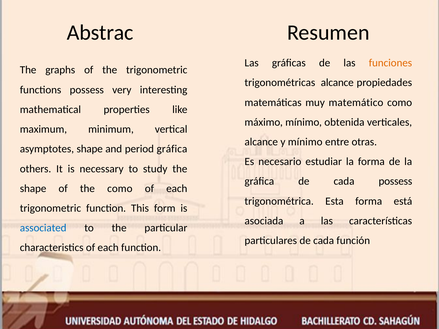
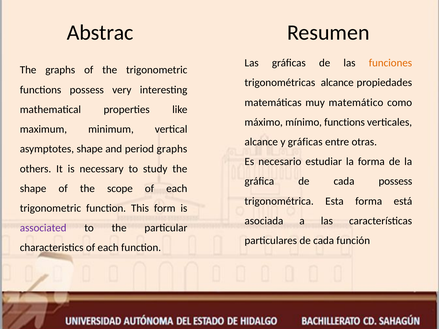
mínimo obtenida: obtenida -> functions
y mínimo: mínimo -> gráficas
period gráfica: gráfica -> graphs
the como: como -> scope
associated colour: blue -> purple
